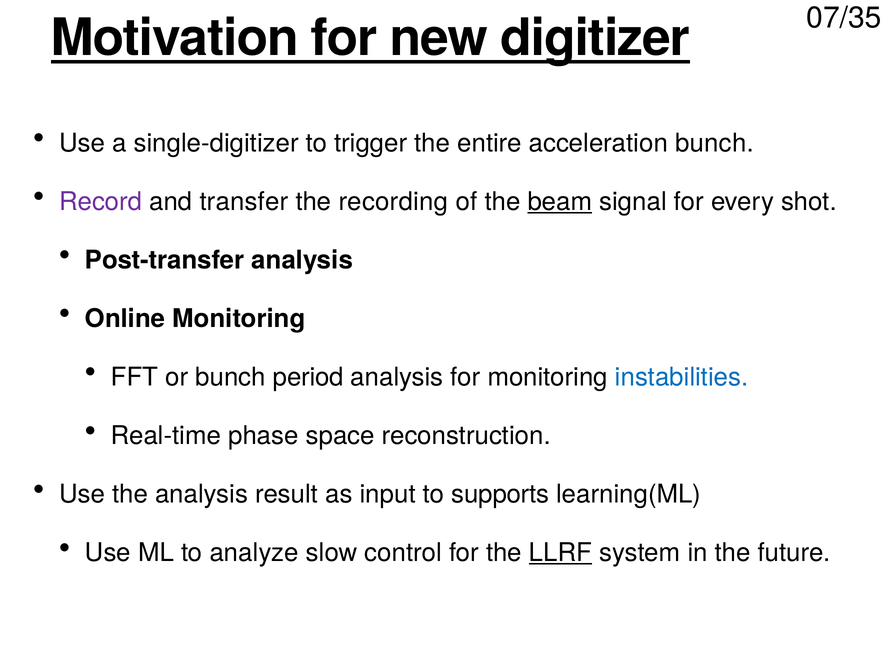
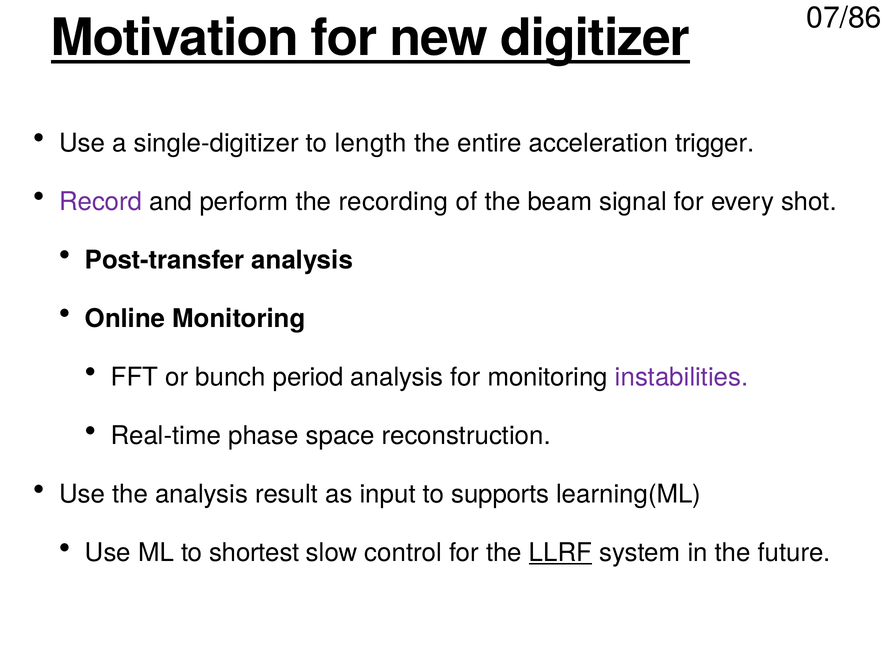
07/35: 07/35 -> 07/86
trigger: trigger -> length
acceleration bunch: bunch -> trigger
transfer: transfer -> perform
beam underline: present -> none
instabilities colour: blue -> purple
analyze: analyze -> shortest
